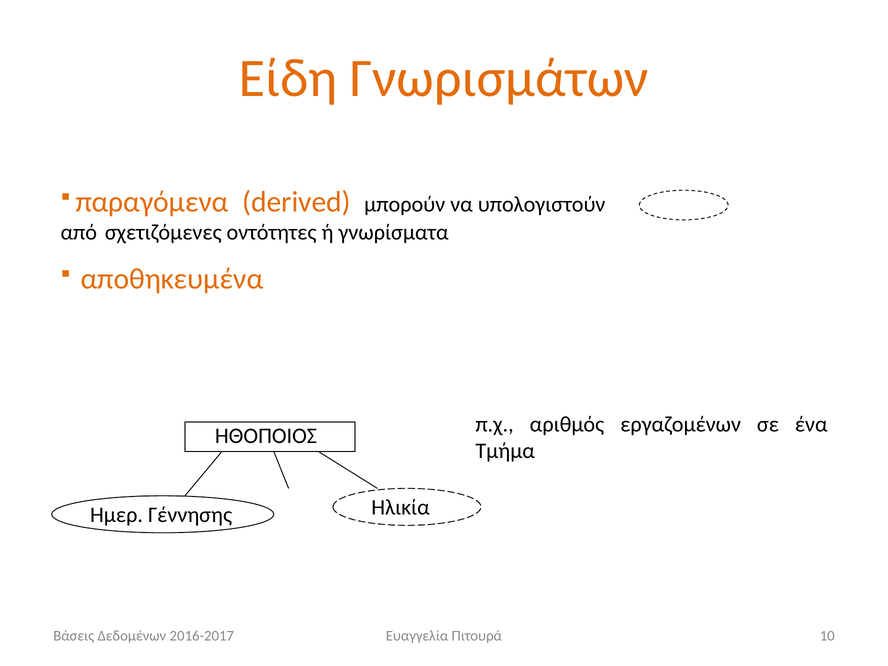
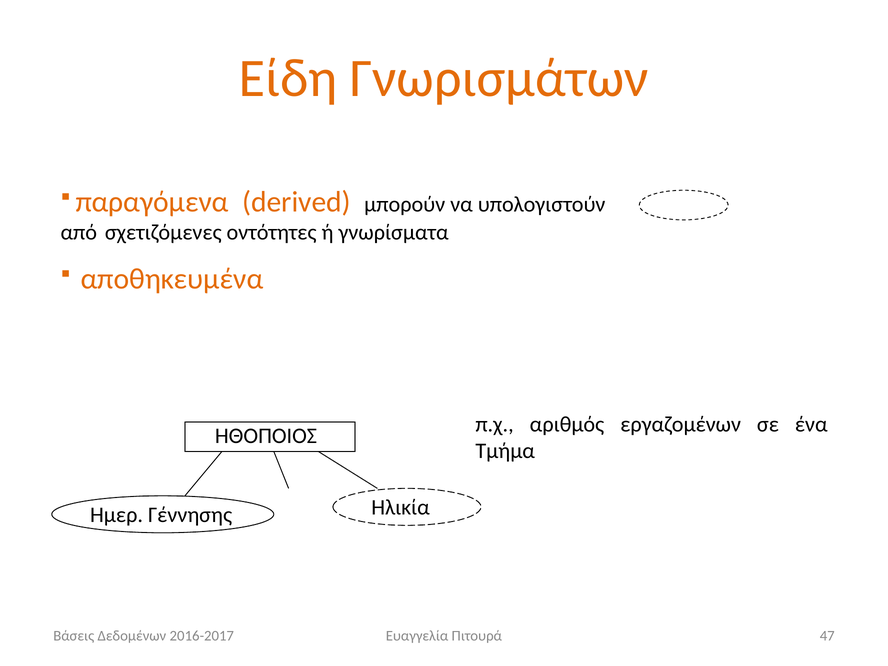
10: 10 -> 47
